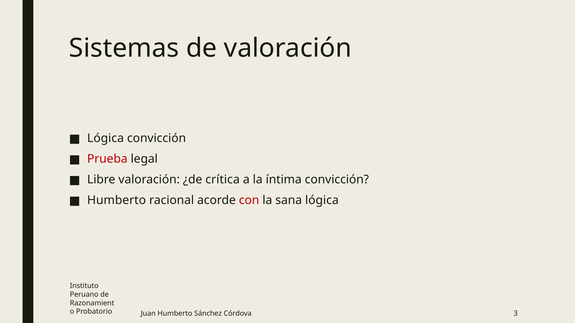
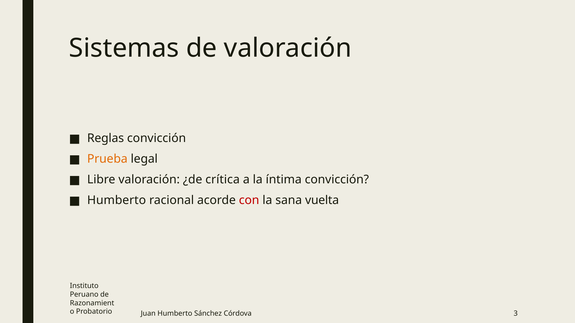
Lógica at (106, 138): Lógica -> Reglas
Prueba colour: red -> orange
sana lógica: lógica -> vuelta
